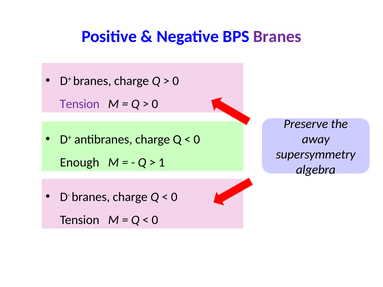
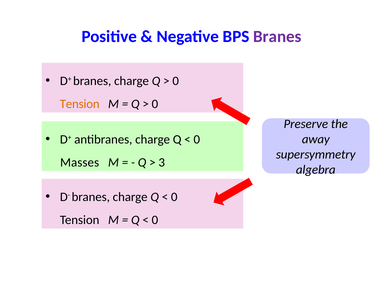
Tension at (80, 104) colour: purple -> orange
Enough: Enough -> Masses
1: 1 -> 3
